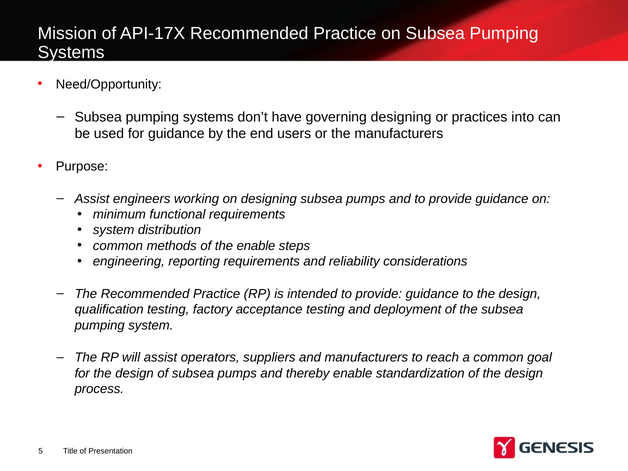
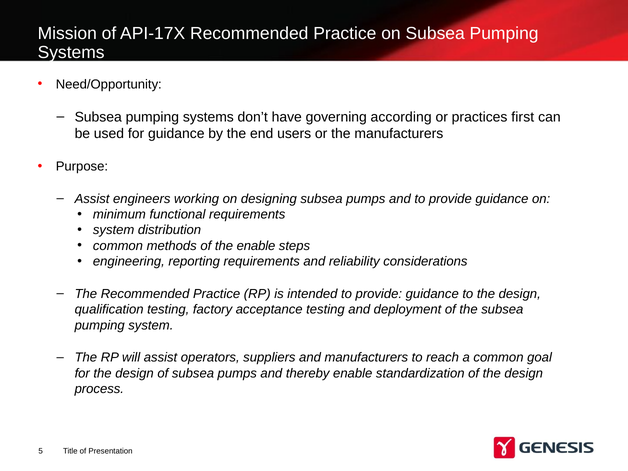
governing designing: designing -> according
into: into -> first
